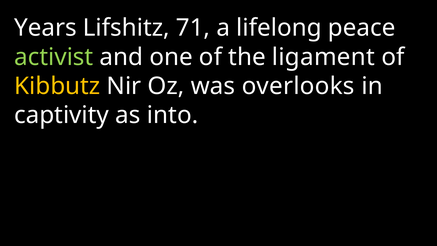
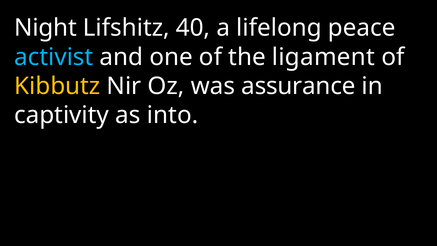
Years: Years -> Night
71: 71 -> 40
activist colour: light green -> light blue
overlooks: overlooks -> assurance
